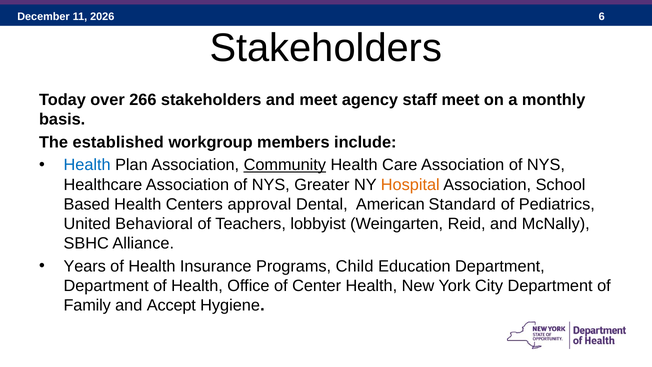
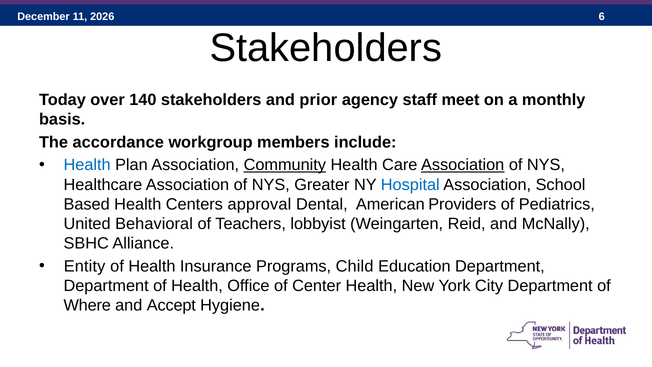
266: 266 -> 140
and meet: meet -> prior
established: established -> accordance
Association at (463, 165) underline: none -> present
Hospital colour: orange -> blue
Standard: Standard -> Providers
Years: Years -> Entity
Family: Family -> Where
